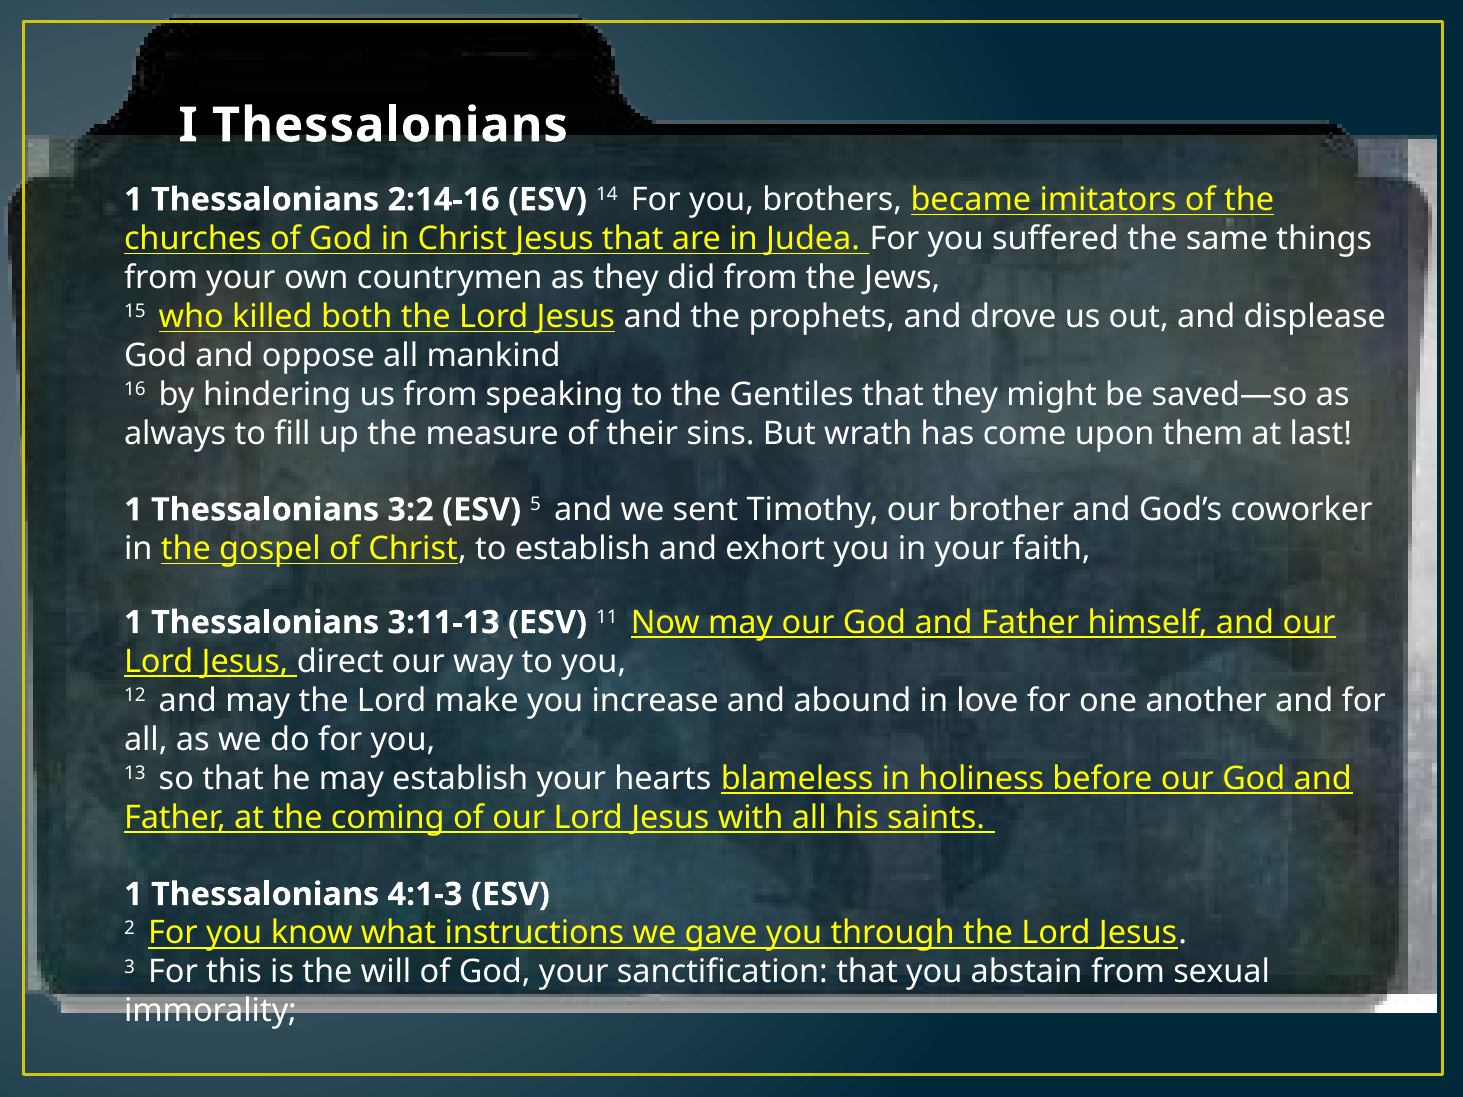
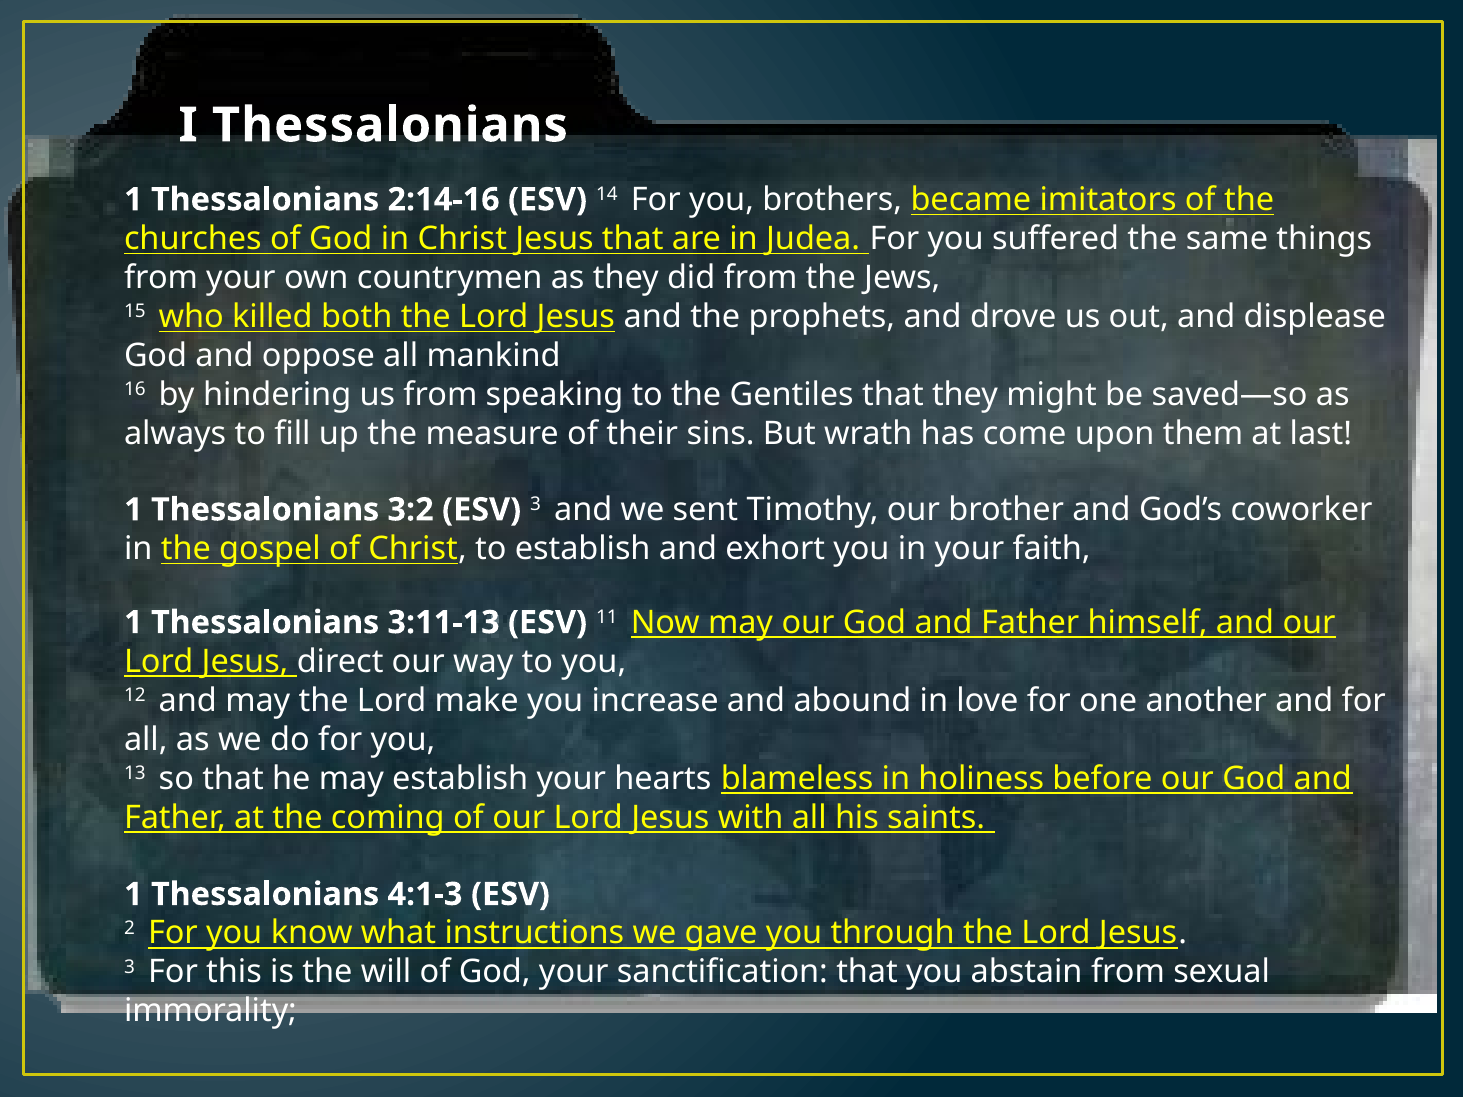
ESV 5: 5 -> 3
